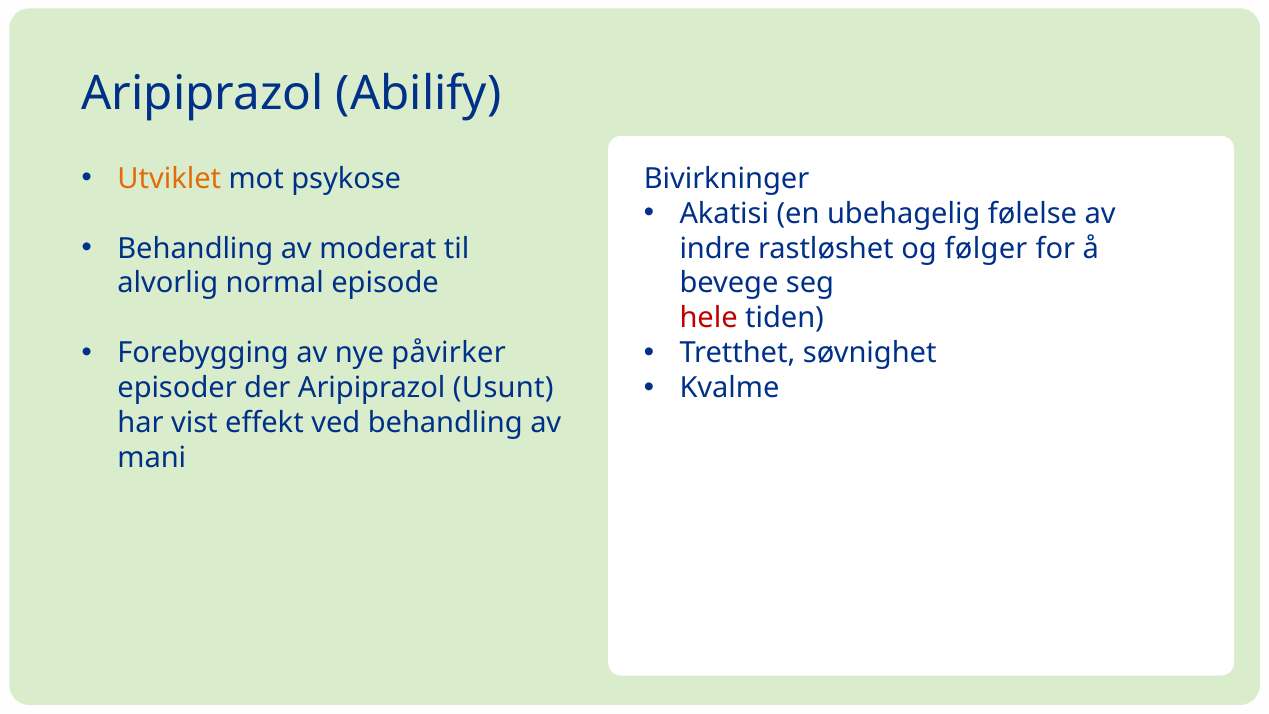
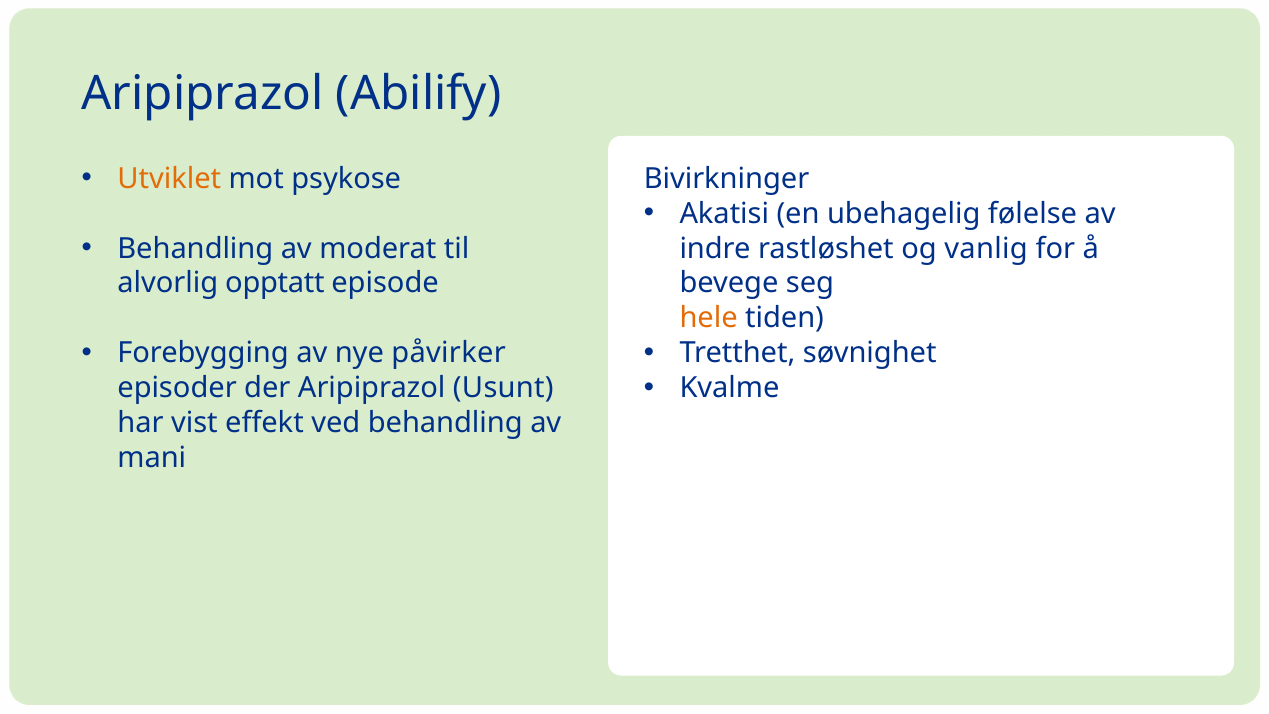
følger: følger -> vanlig
normal: normal -> opptatt
hele colour: red -> orange
